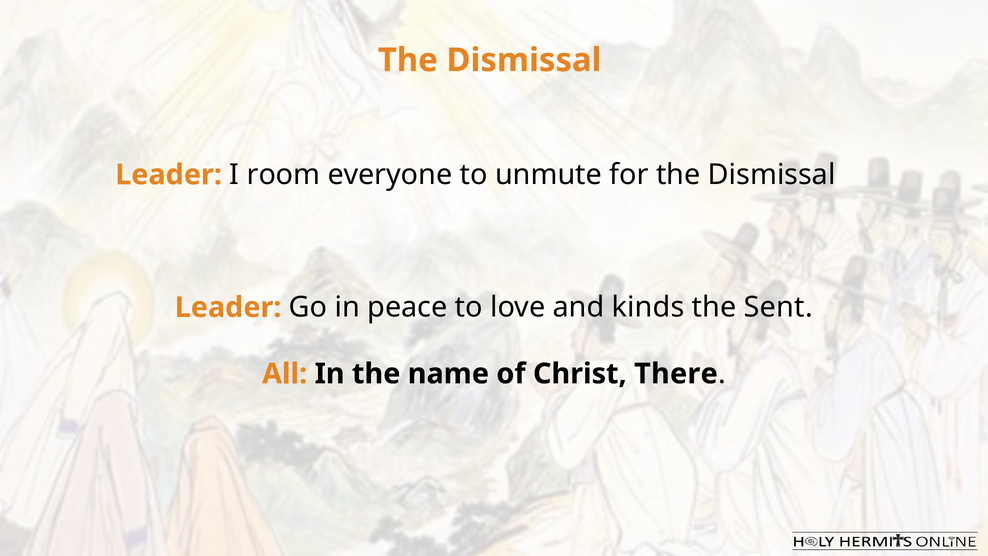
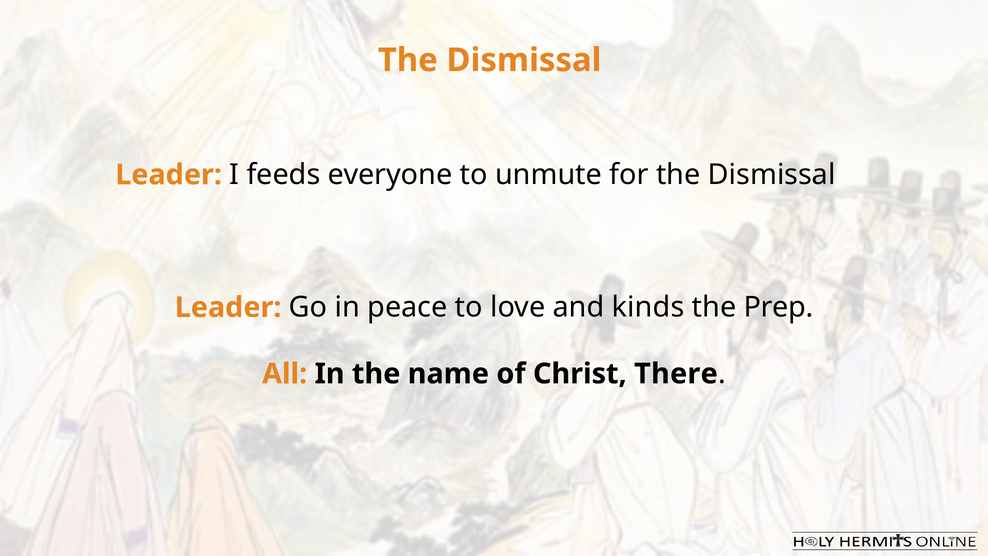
room: room -> feeds
Sent: Sent -> Prep
